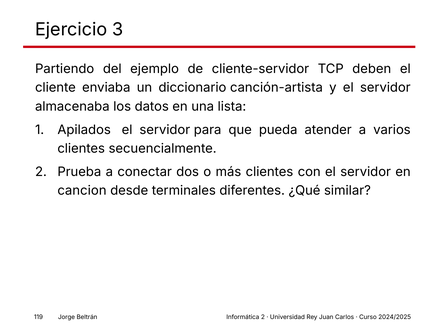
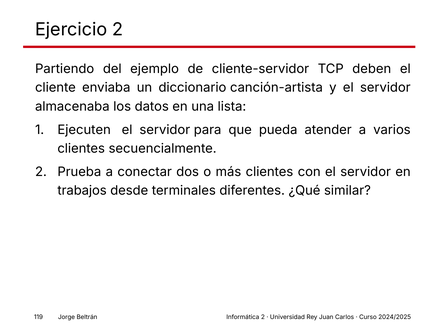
Ejercicio 3: 3 -> 2
Apilados: Apilados -> Ejecuten
cancion: cancion -> trabajos
